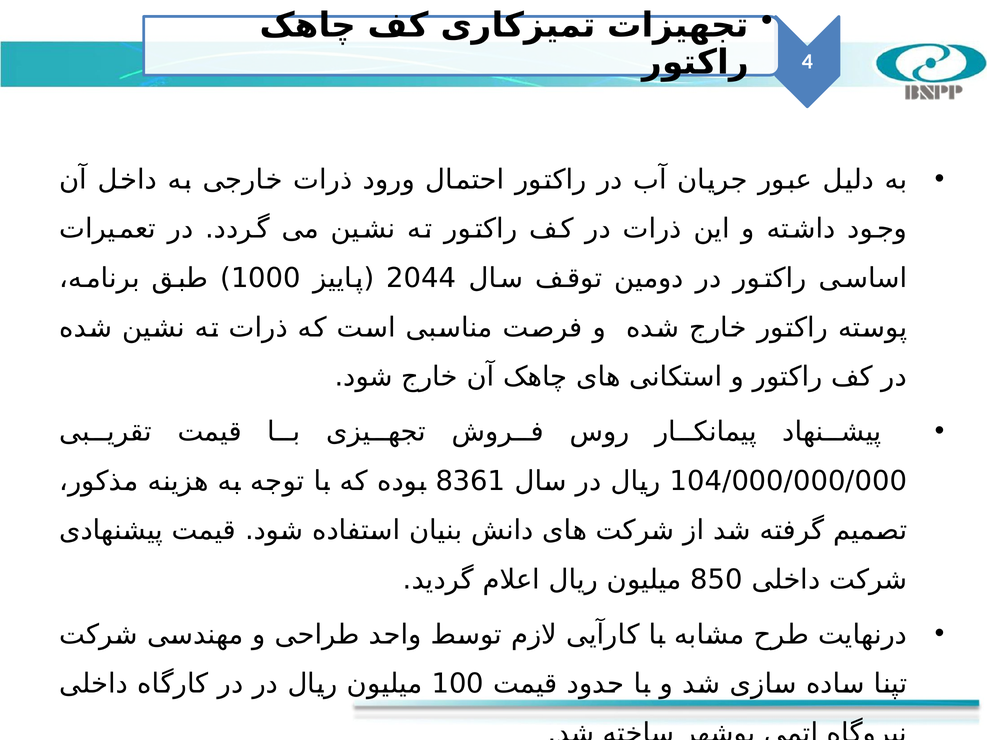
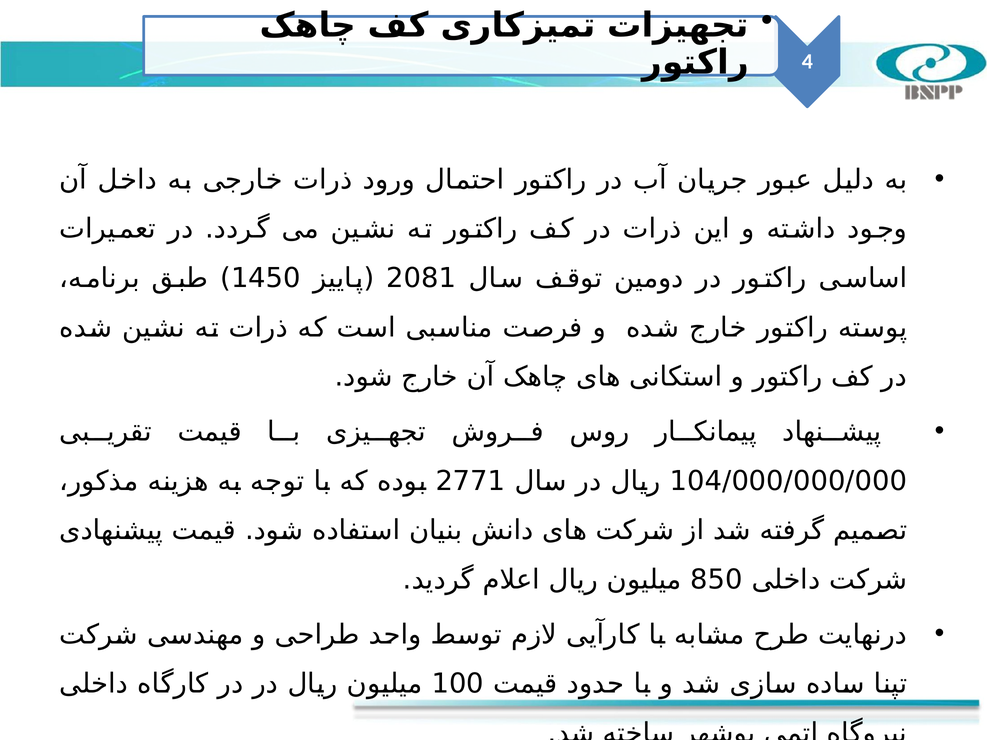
1000: 1000 -> 1450
2044: 2044 -> 2081
8361: 8361 -> 2771
